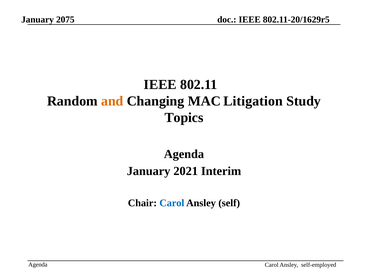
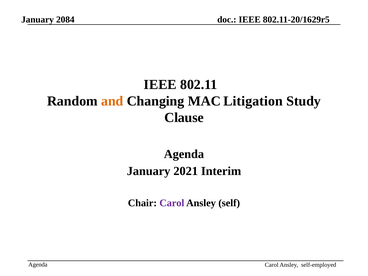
2075: 2075 -> 2084
Topics: Topics -> Clause
Carol at (172, 203) colour: blue -> purple
